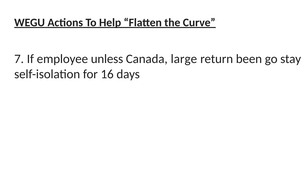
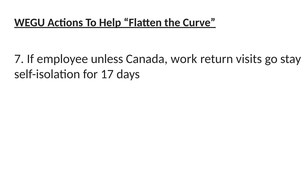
large: large -> work
been: been -> visits
16: 16 -> 17
